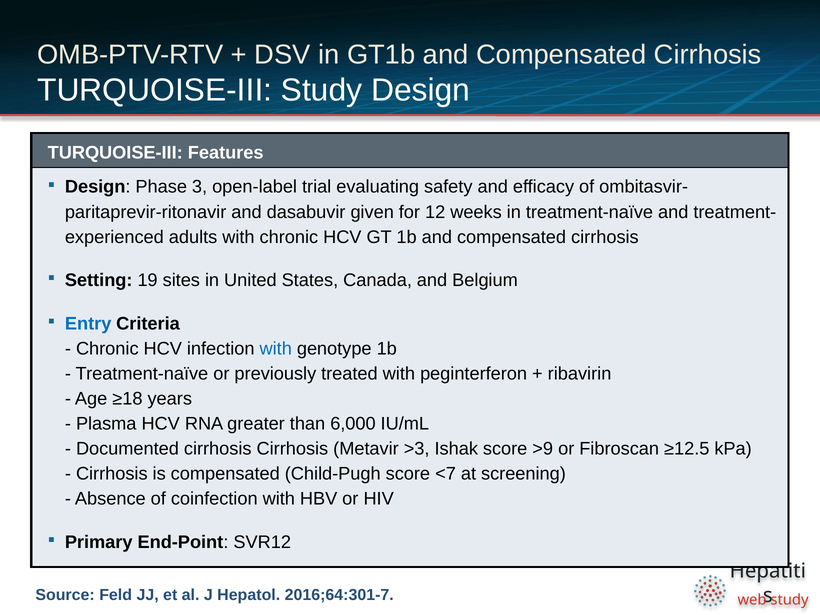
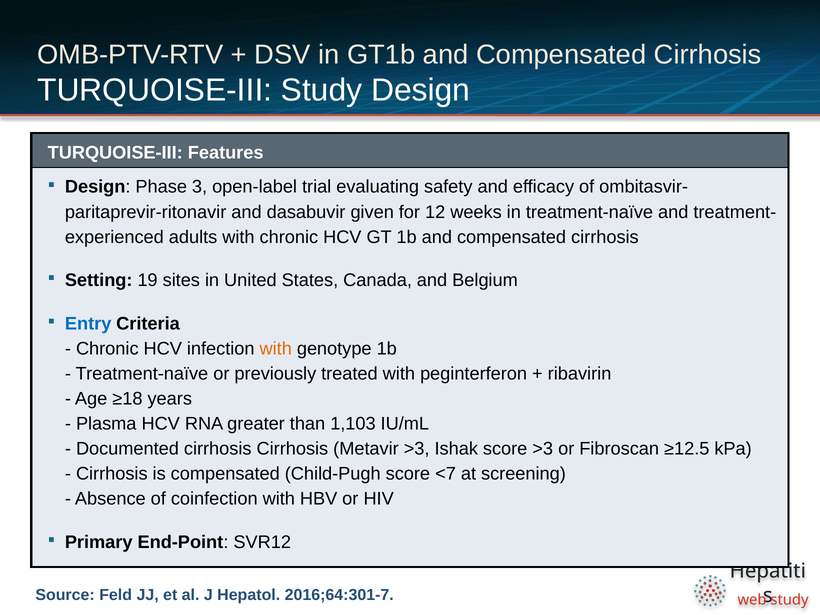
with at (276, 349) colour: blue -> orange
6,000: 6,000 -> 1,103
score >9: >9 -> >3
